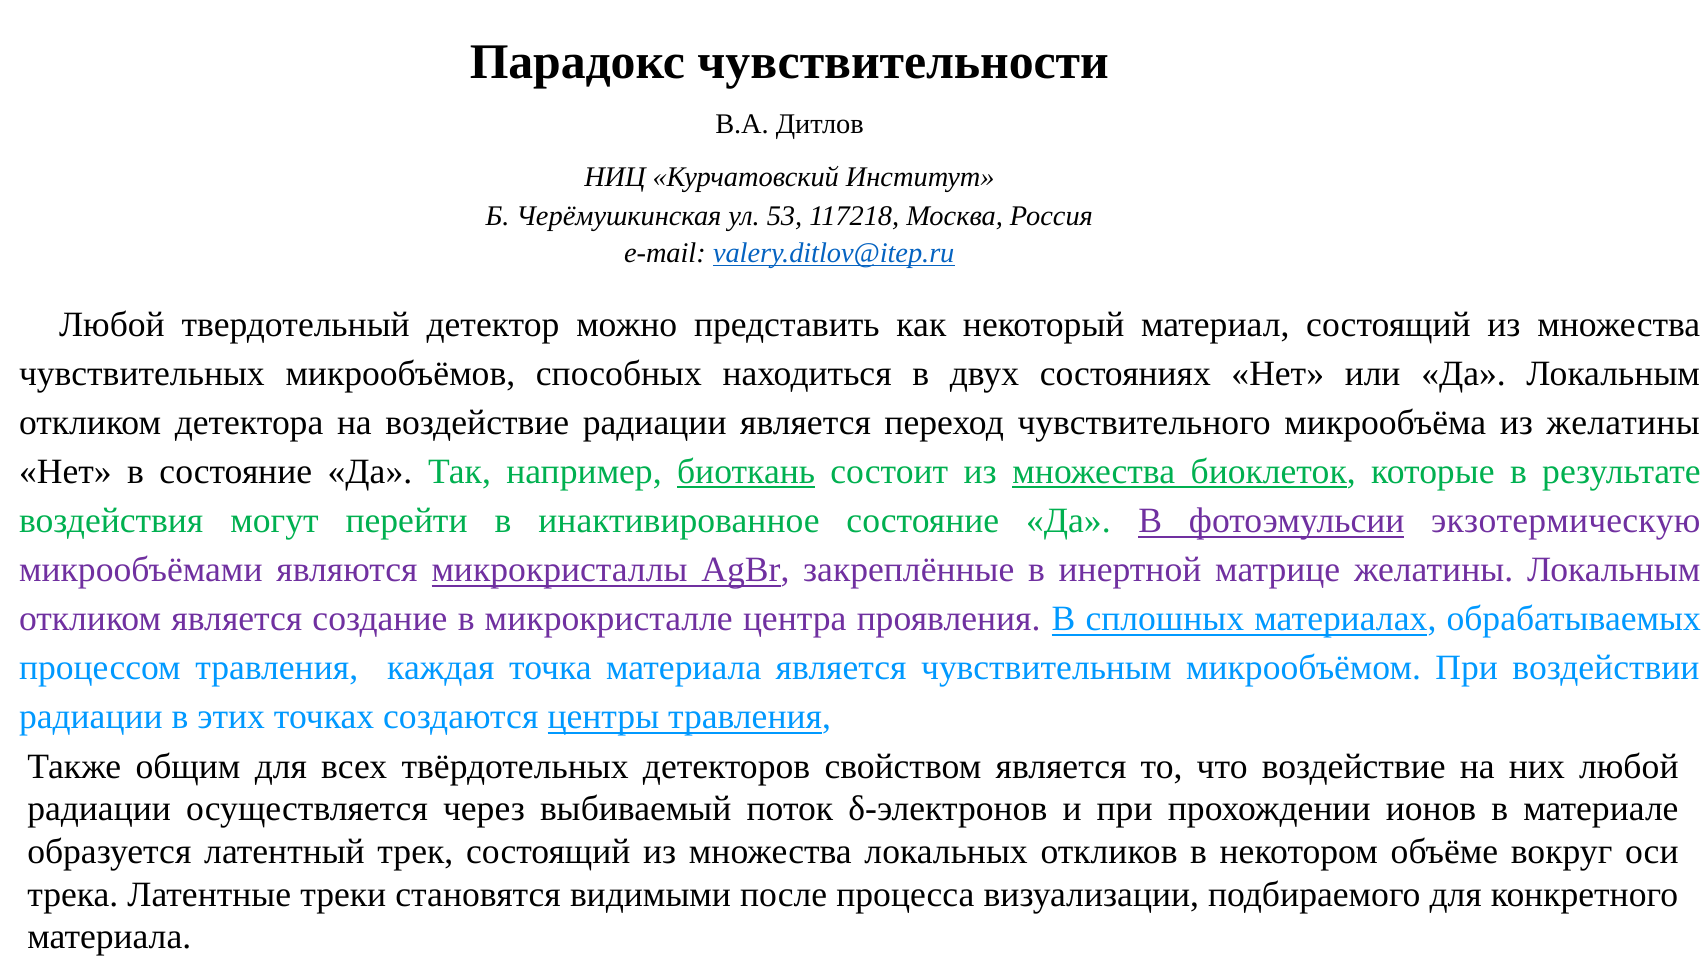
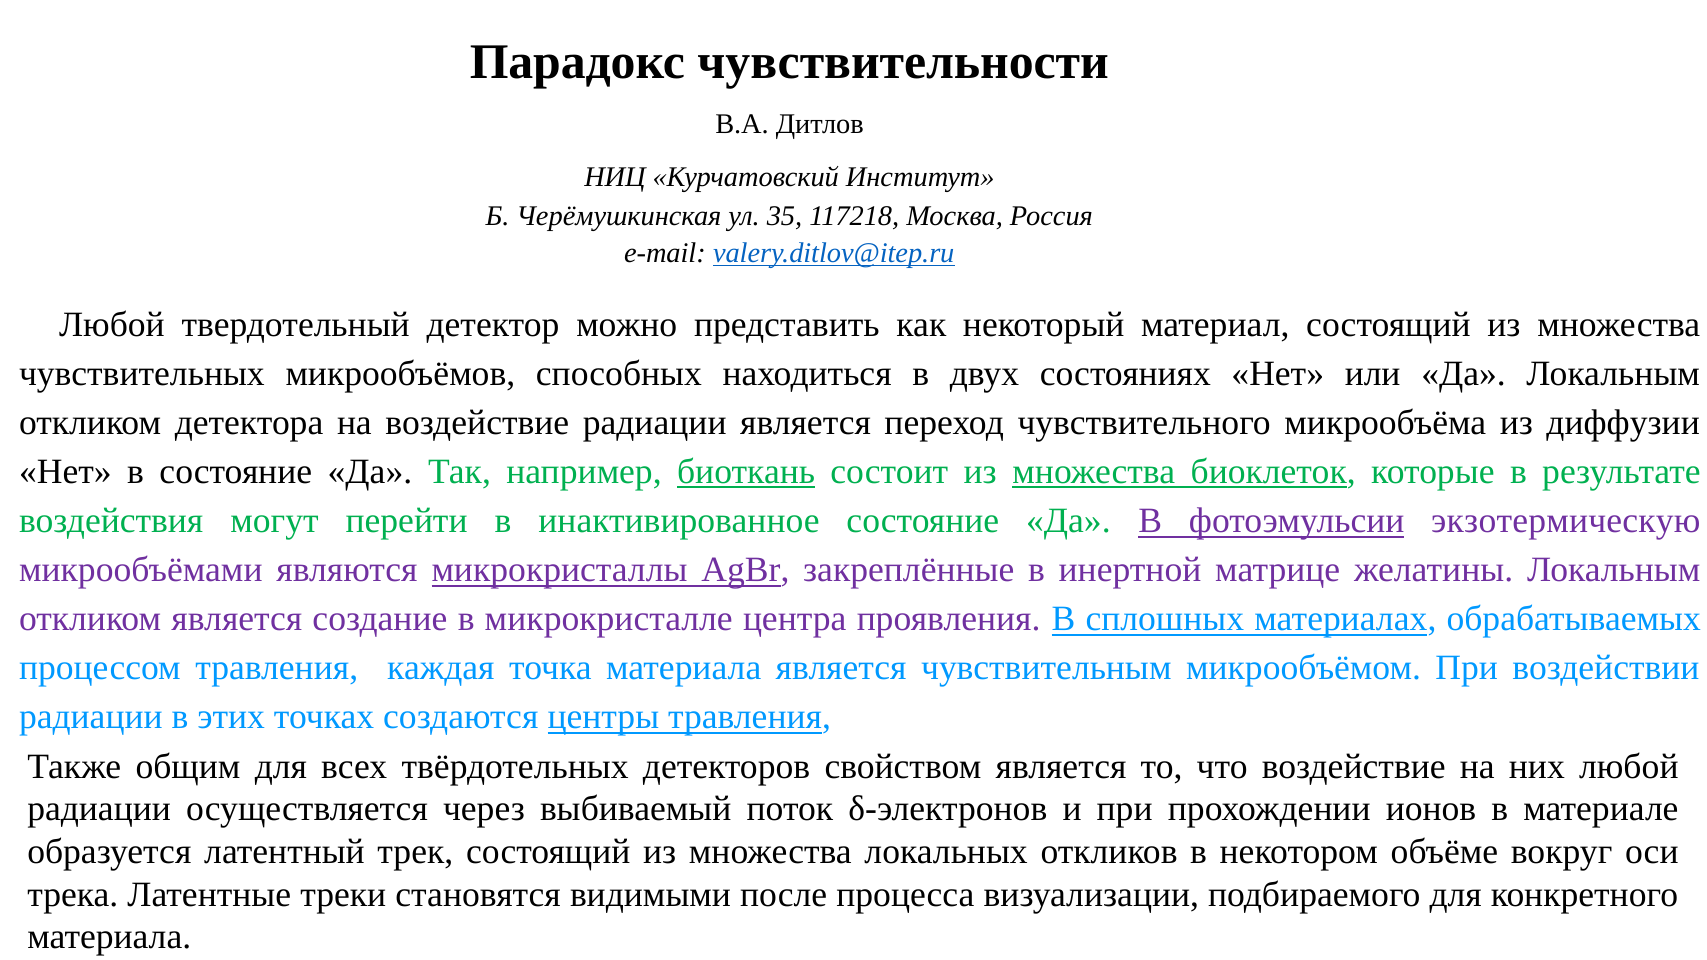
53: 53 -> 35
из желатины: желатины -> диффузии
